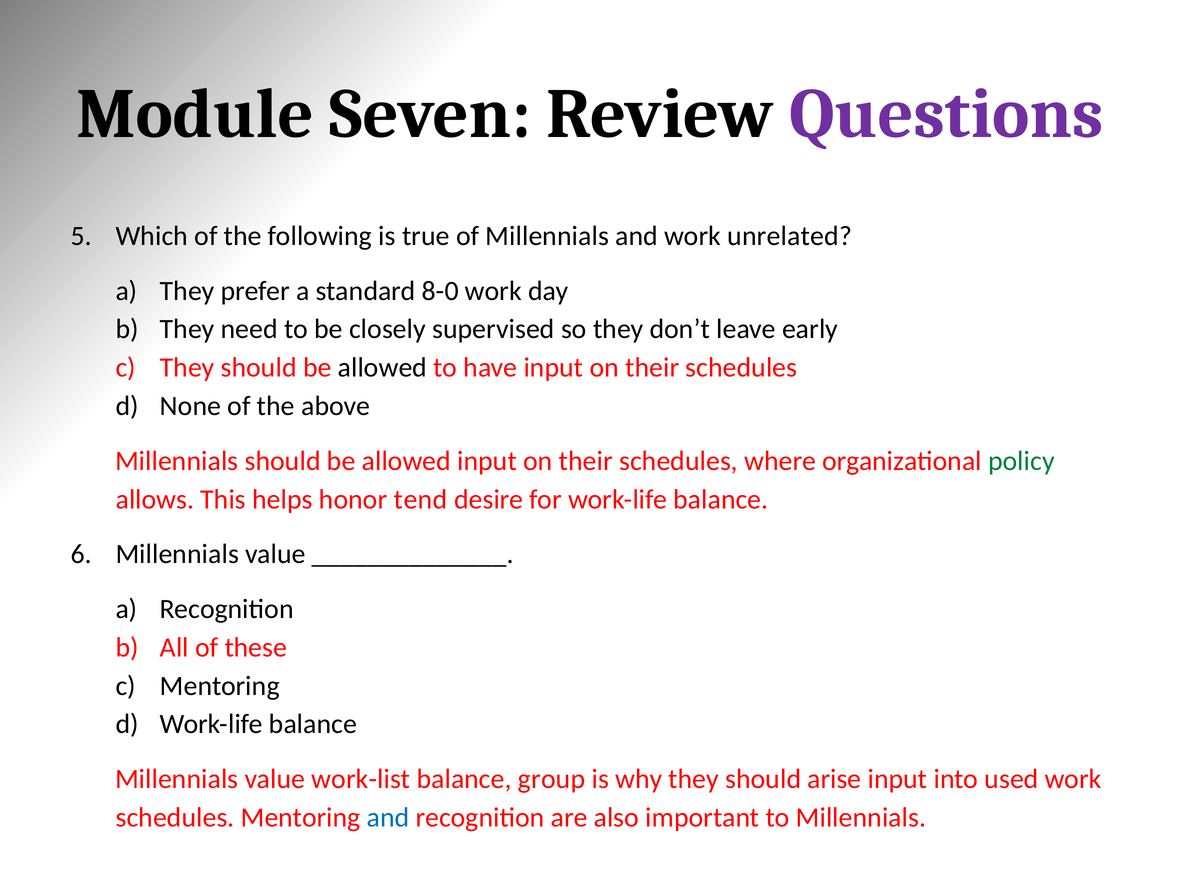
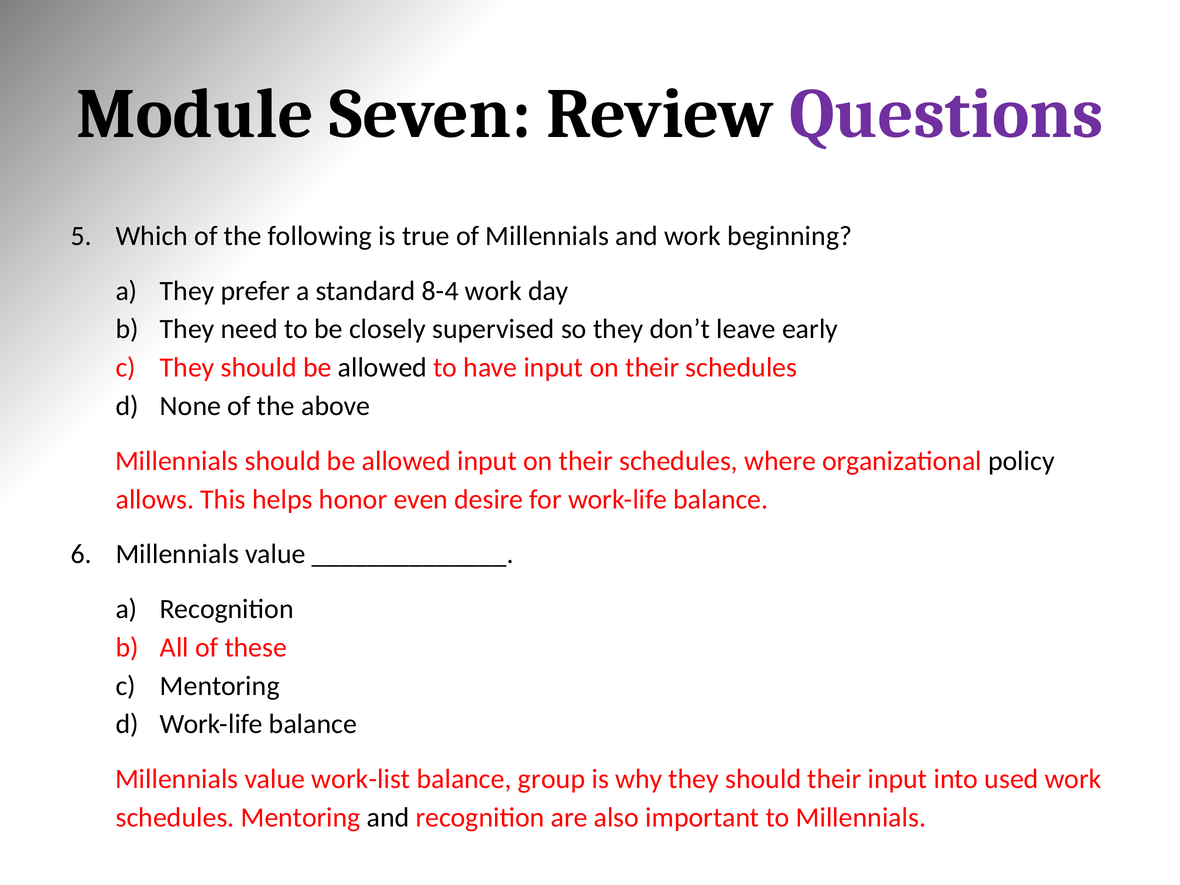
unrelated: unrelated -> beginning
8-0: 8-0 -> 8-4
policy colour: green -> black
tend: tend -> even
should arise: arise -> their
and at (388, 817) colour: blue -> black
